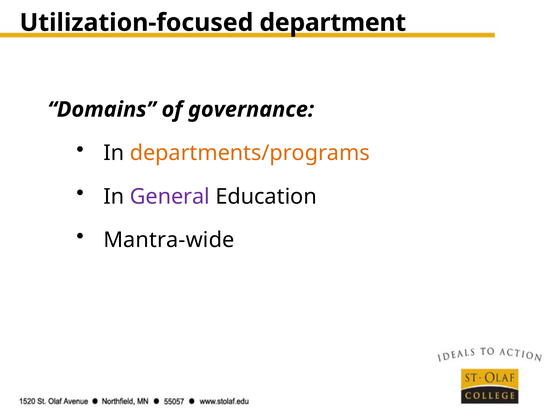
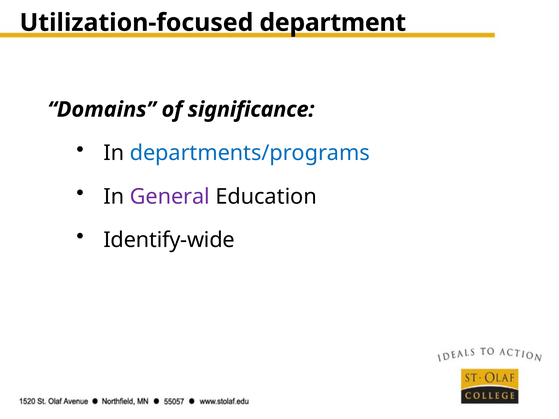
governance: governance -> significance
departments/programs colour: orange -> blue
Mantra-wide: Mantra-wide -> Identify-wide
